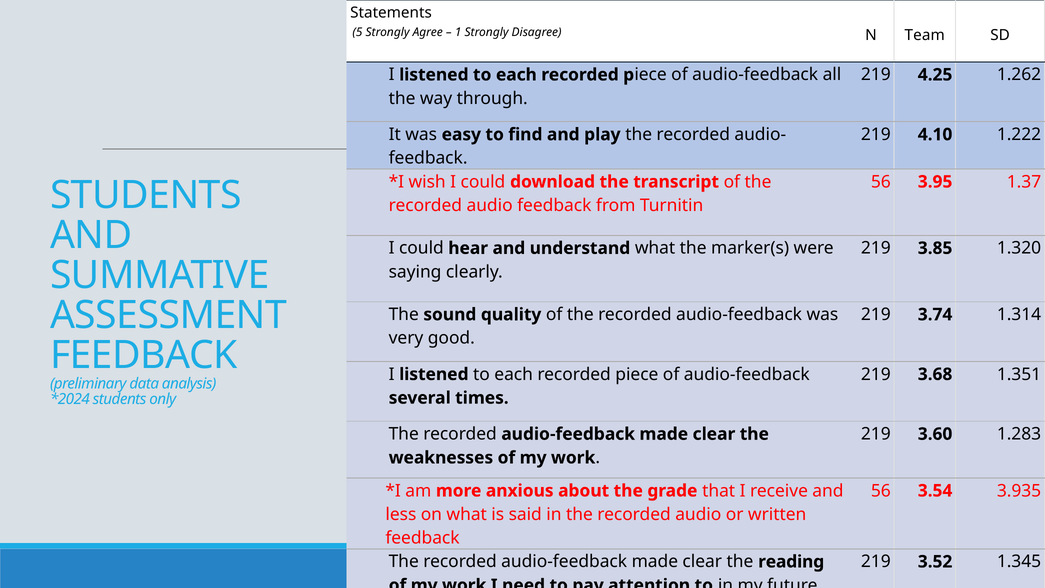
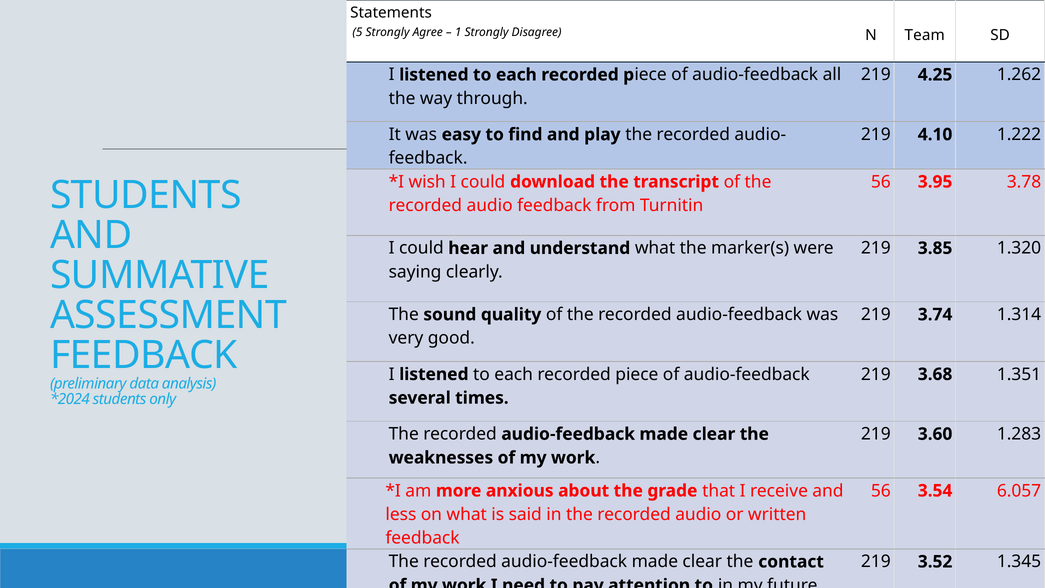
1.37: 1.37 -> 3.78
3.935: 3.935 -> 6.057
reading: reading -> contact
